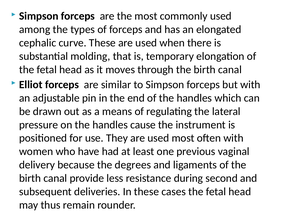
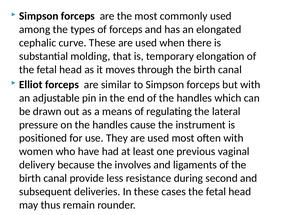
degrees: degrees -> involves
